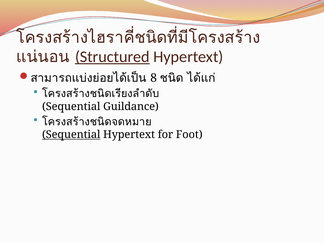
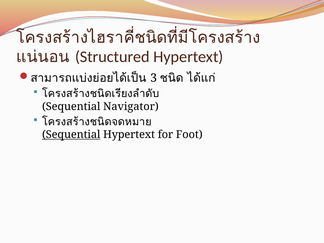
Structured underline: present -> none
8: 8 -> 3
Guildance: Guildance -> Navigator
